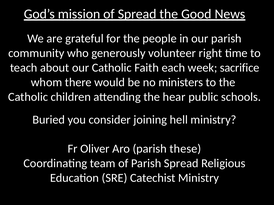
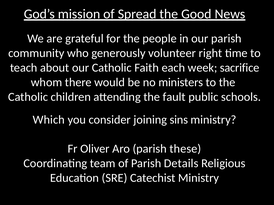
hear: hear -> fault
Buried: Buried -> Which
hell: hell -> sins
Parish Spread: Spread -> Details
